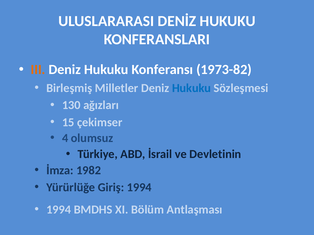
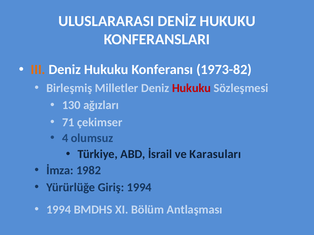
Hukuku at (191, 88) colour: blue -> red
15: 15 -> 71
Devletinin: Devletinin -> Karasuları
